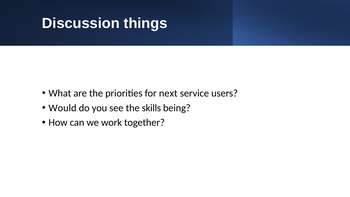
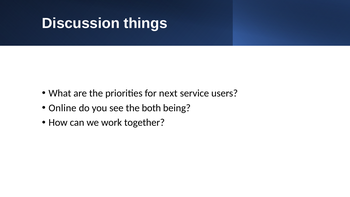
Would: Would -> Online
skills: skills -> both
